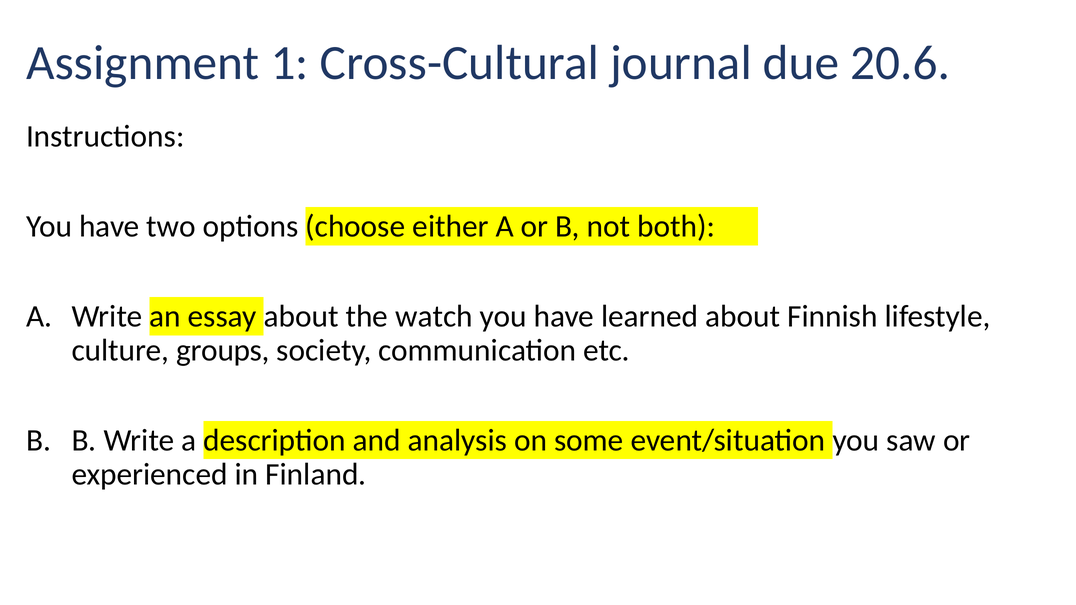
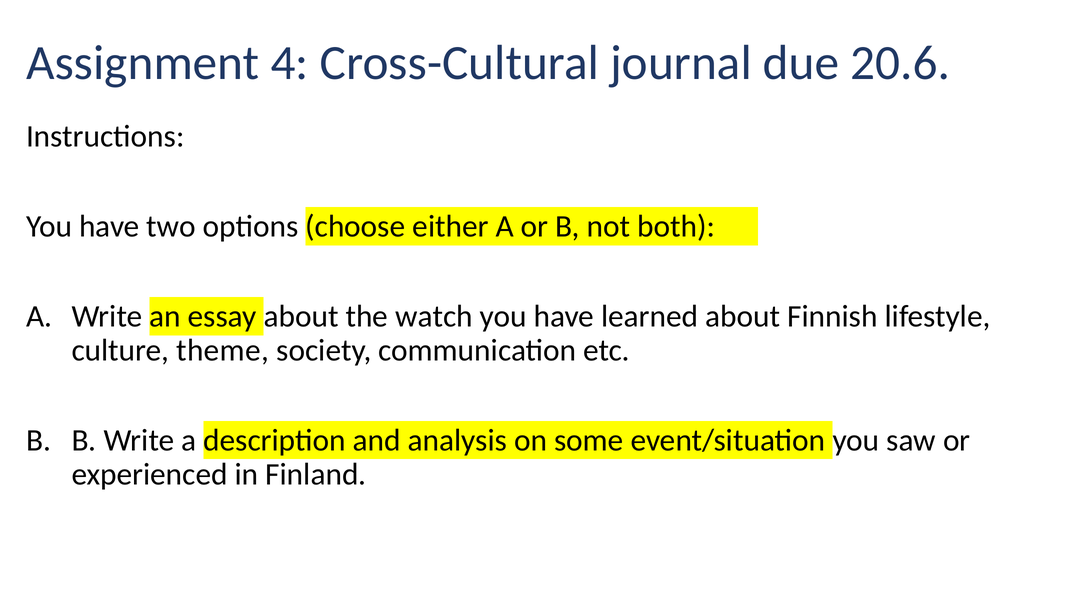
1: 1 -> 4
groups: groups -> theme
